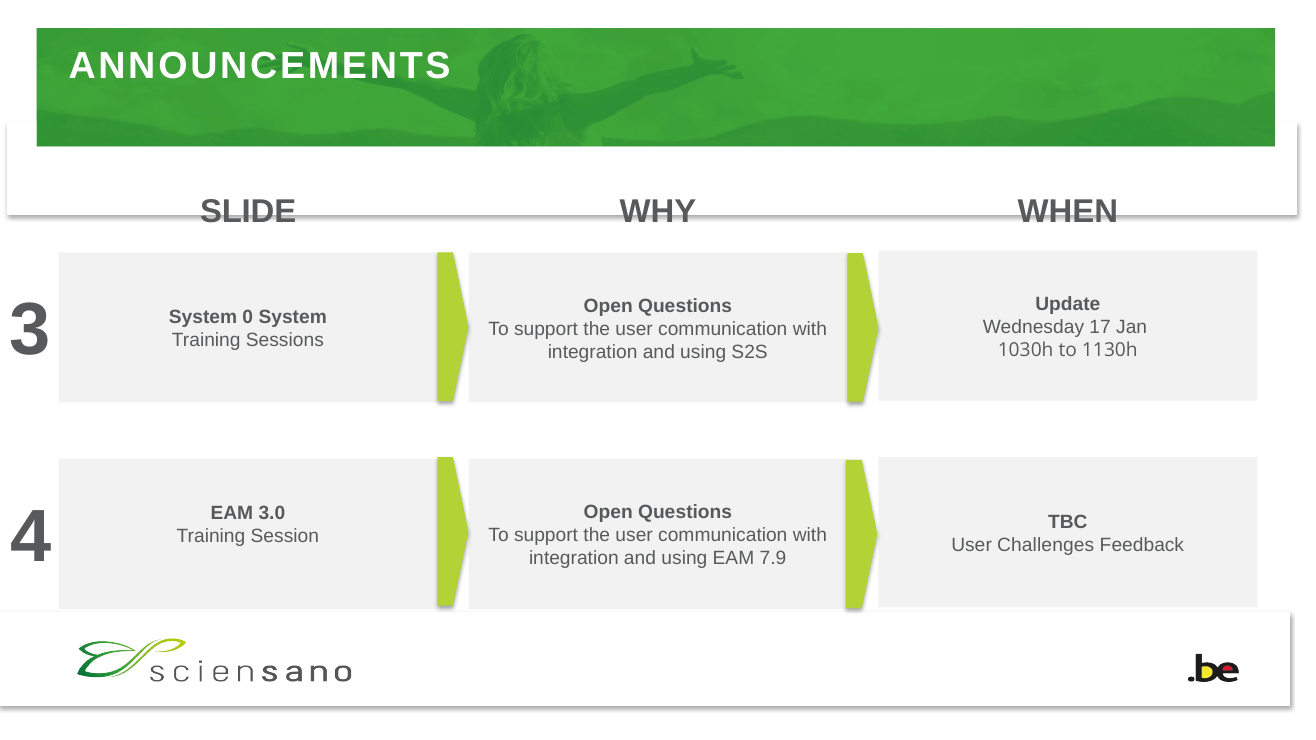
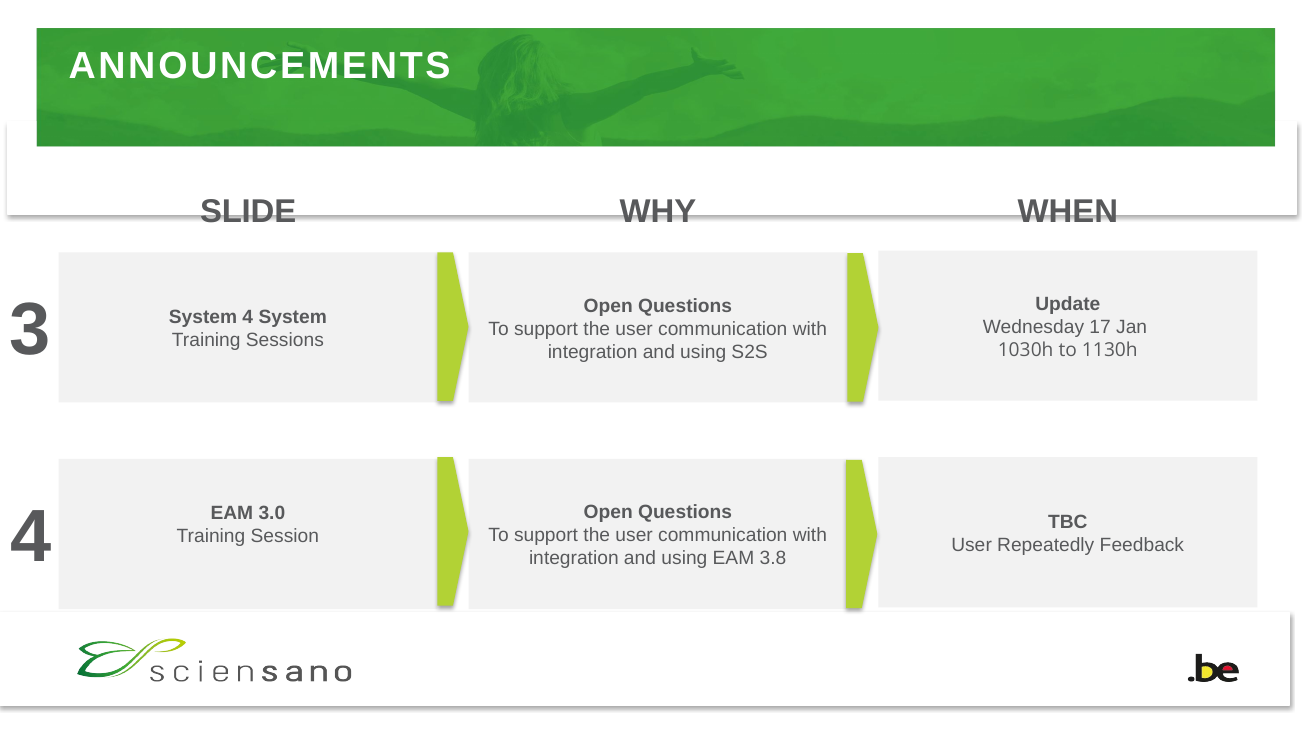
System 0: 0 -> 4
Challenges: Challenges -> Repeatedly
7.9: 7.9 -> 3.8
